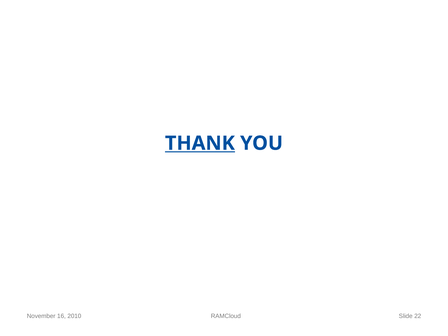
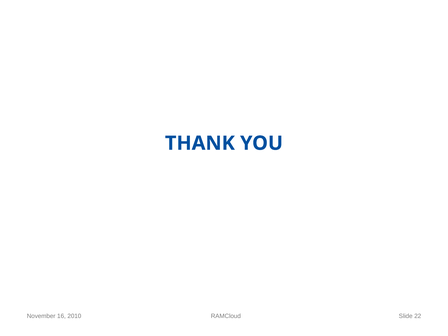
THANK underline: present -> none
